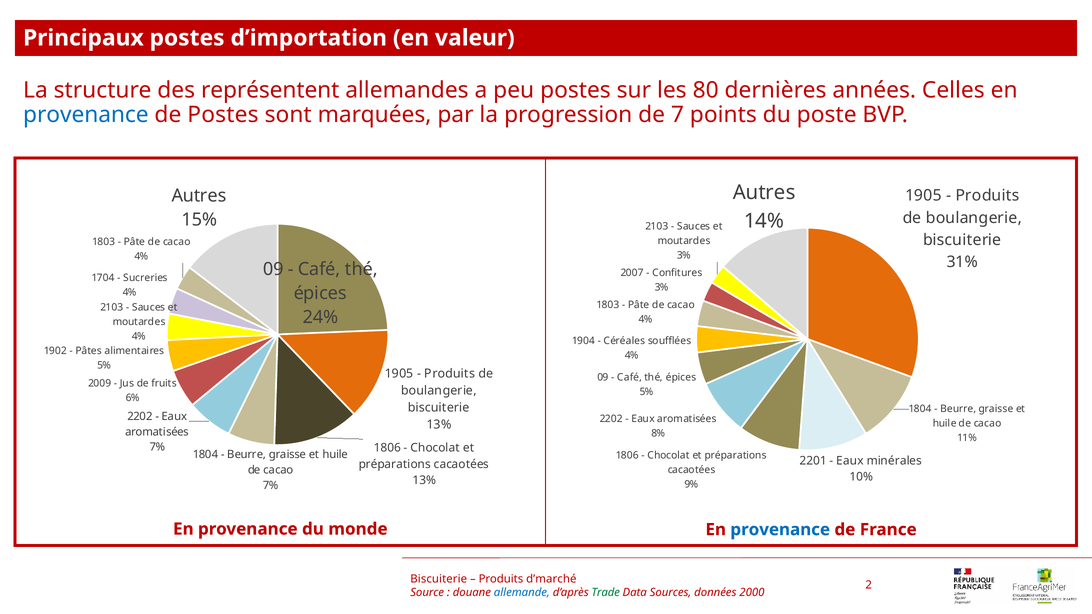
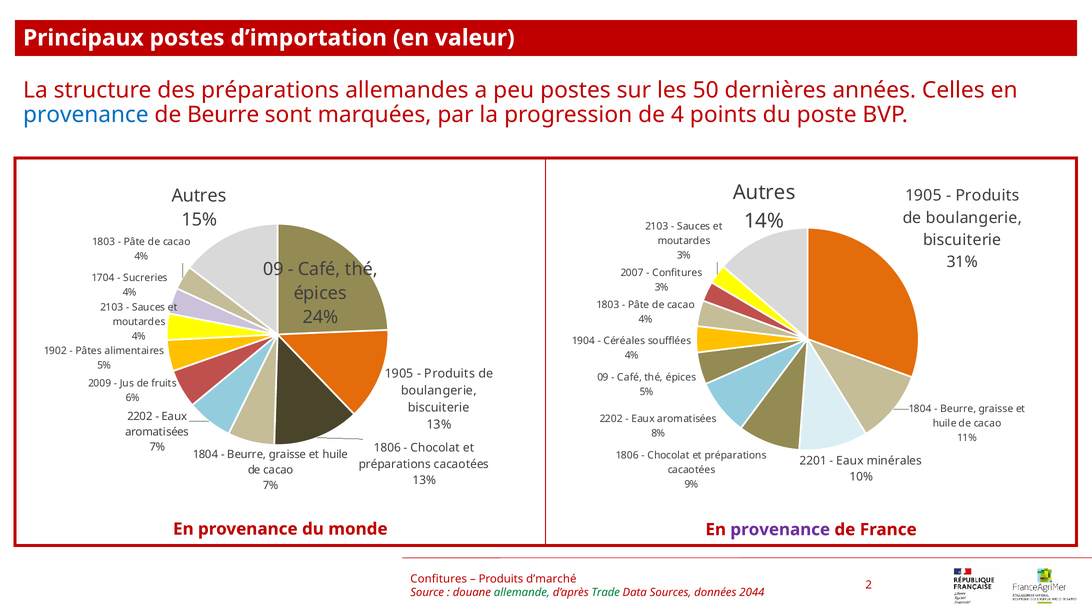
des représentent: représentent -> préparations
80: 80 -> 50
de Postes: Postes -> Beurre
7: 7 -> 4
provenance at (780, 530) colour: blue -> purple
Biscuiterie at (439, 579): Biscuiterie -> Confitures
allemande colour: blue -> green
2000: 2000 -> 2044
